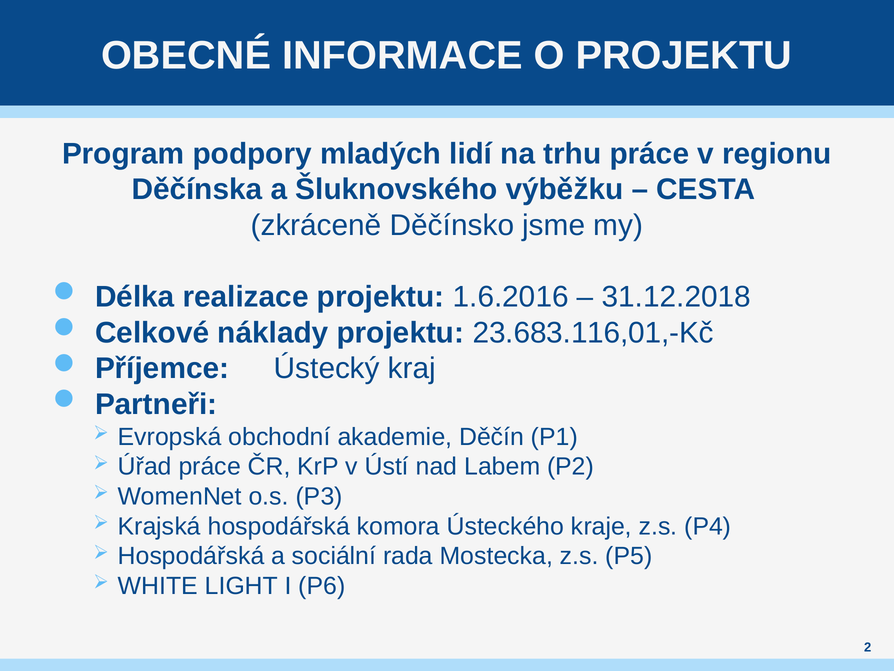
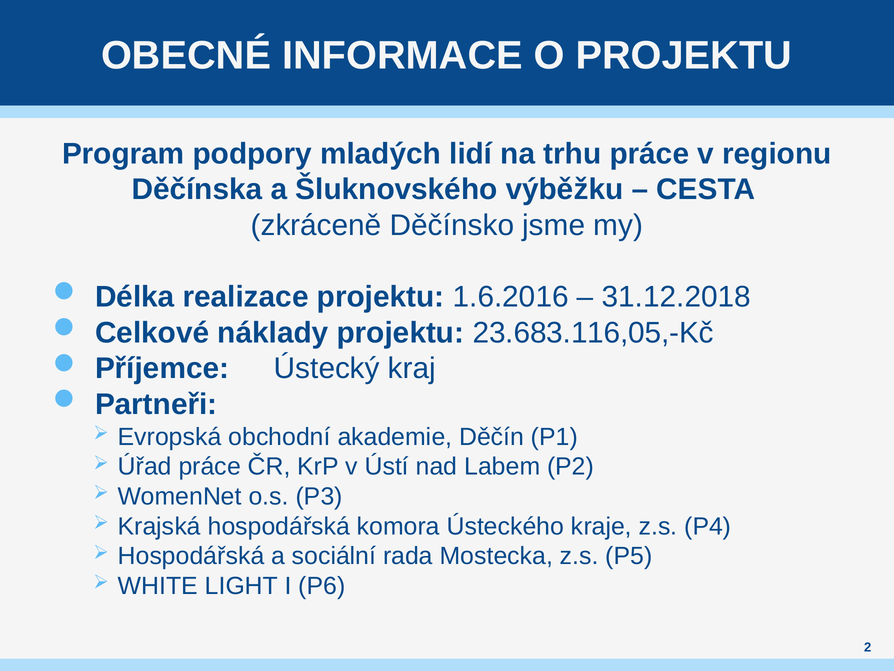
23.683.116,01,-Kč: 23.683.116,01,-Kč -> 23.683.116,05,-Kč
